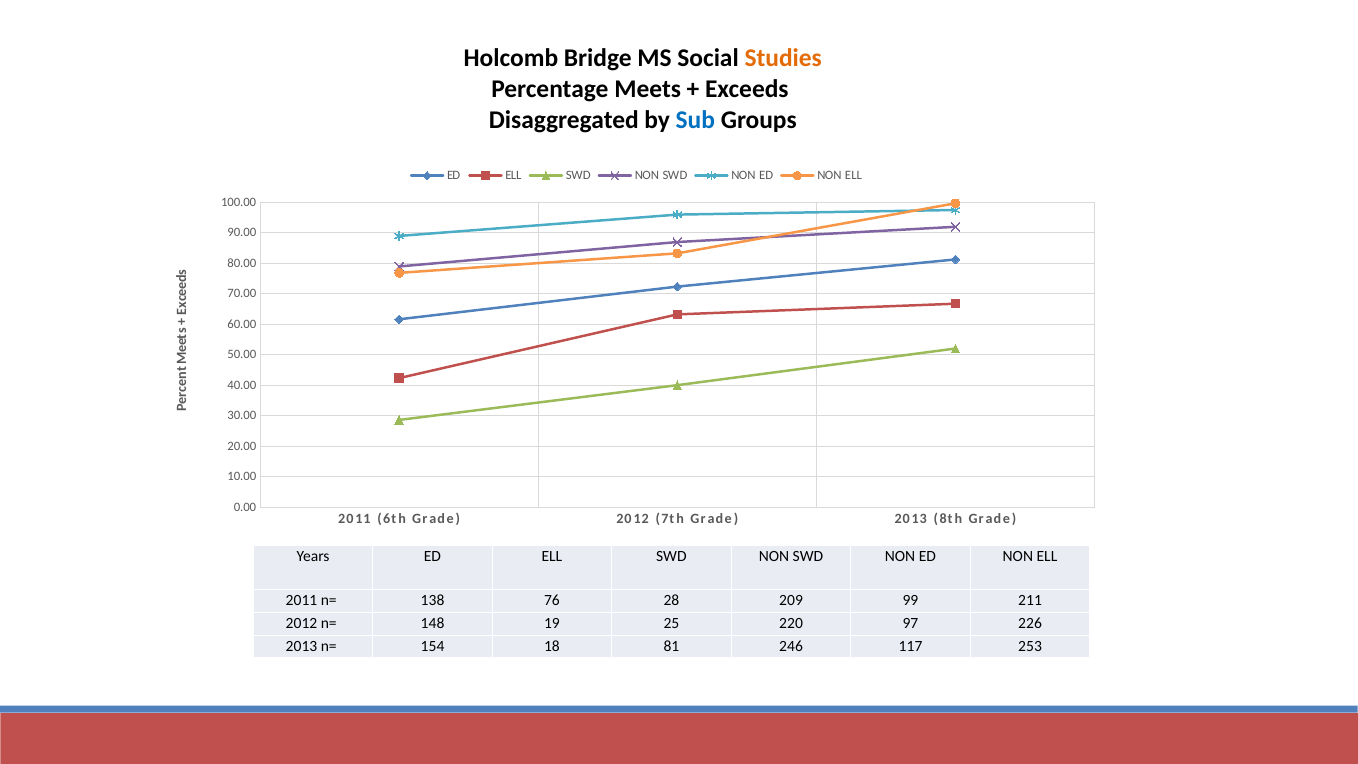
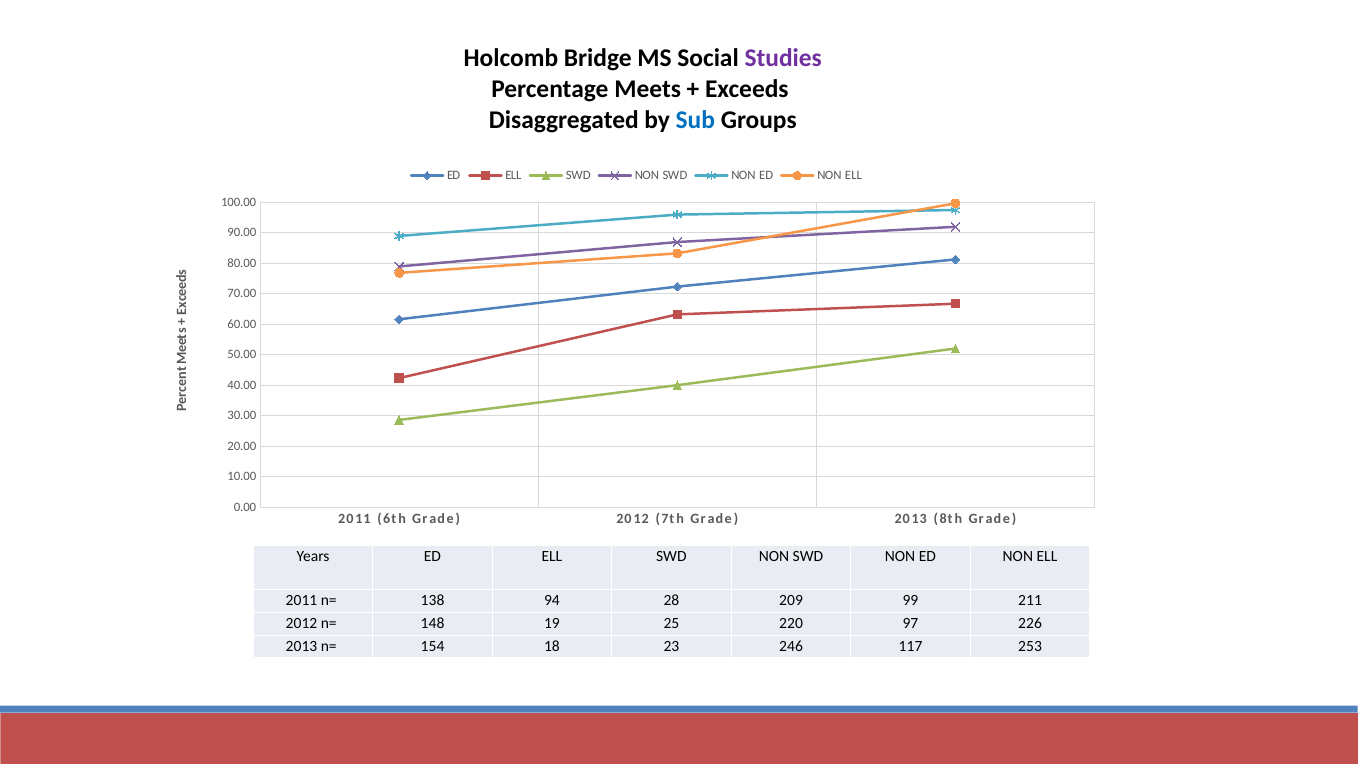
Studies colour: orange -> purple
76: 76 -> 94
81: 81 -> 23
